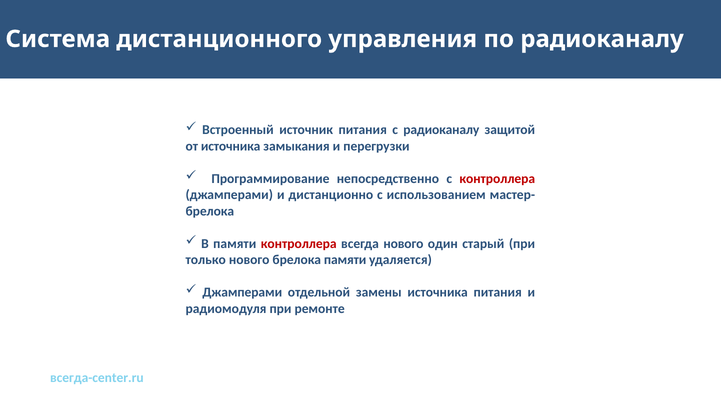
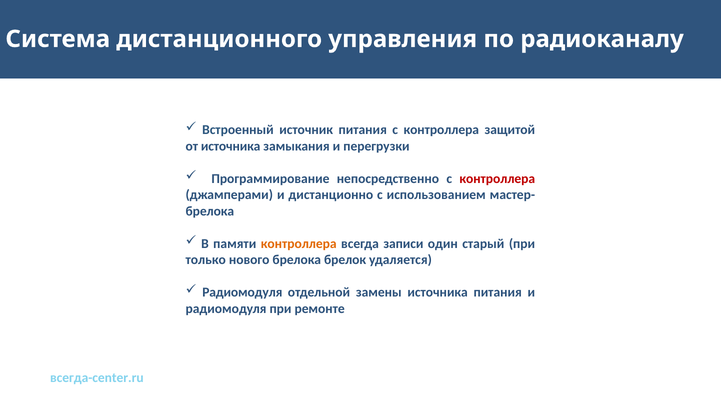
питания с радиоканалу: радиоканалу -> контроллера
контроллера at (299, 243) colour: red -> orange
всегда нового: нового -> записи
брелока памяти: памяти -> брелок
Джамперами at (242, 292): Джамперами -> Радиомодуля
